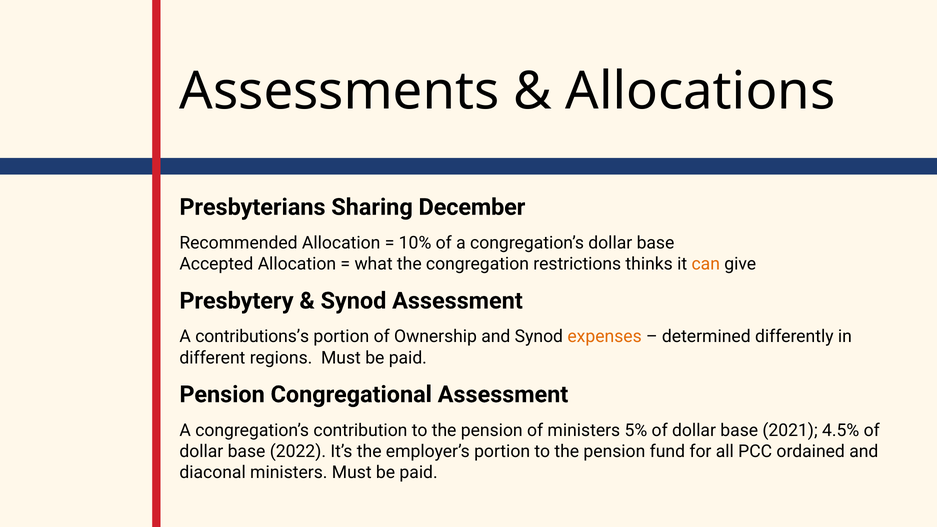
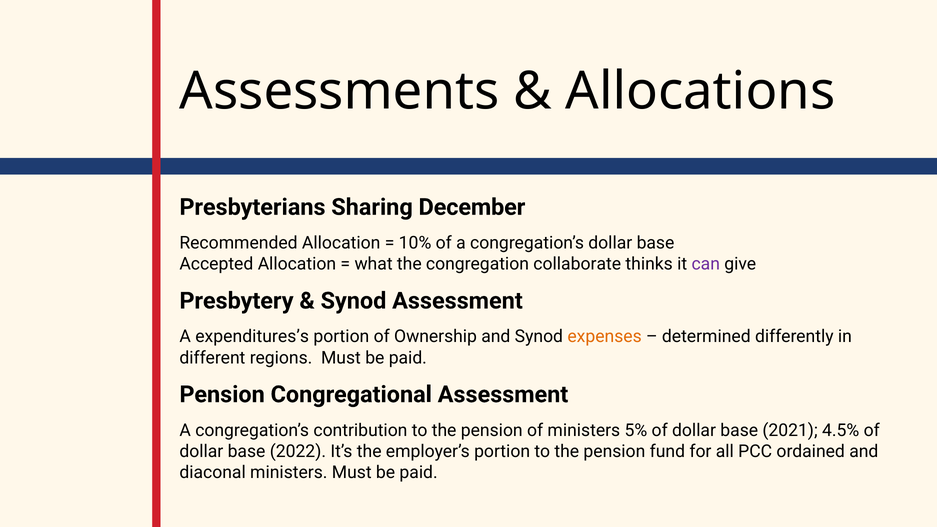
restrictions: restrictions -> collaborate
can colour: orange -> purple
contributions’s: contributions’s -> expenditures’s
